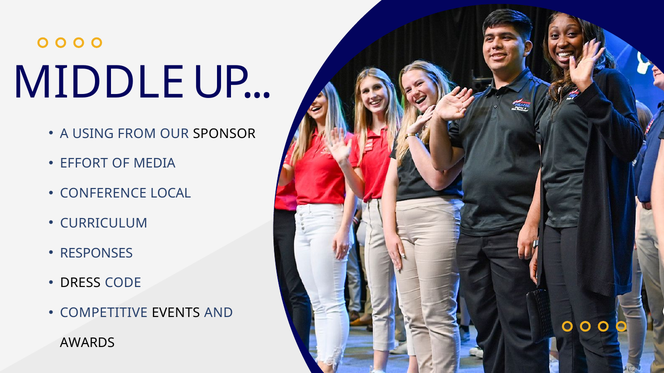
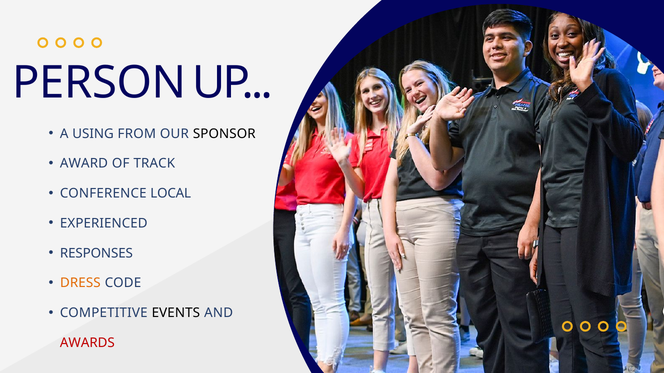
MIDDLE: MIDDLE -> PERSON
EFFORT: EFFORT -> AWARD
MEDIA: MEDIA -> TRACK
CURRICULUM: CURRICULUM -> EXPERIENCED
DRESS colour: black -> orange
AWARDS colour: black -> red
